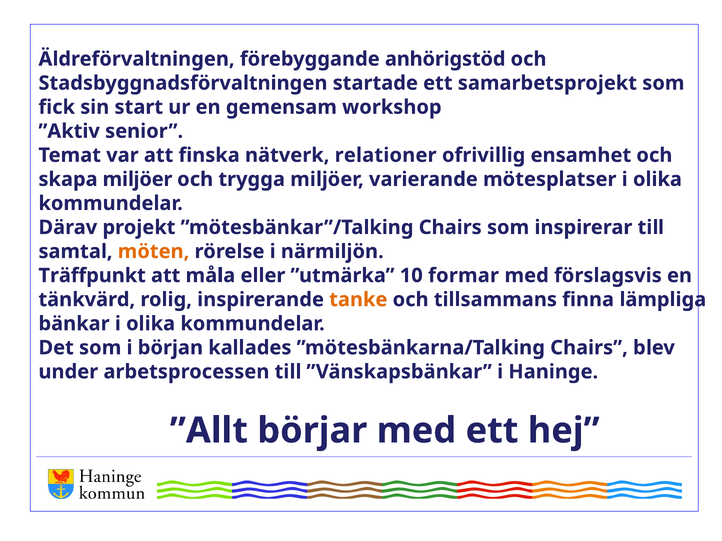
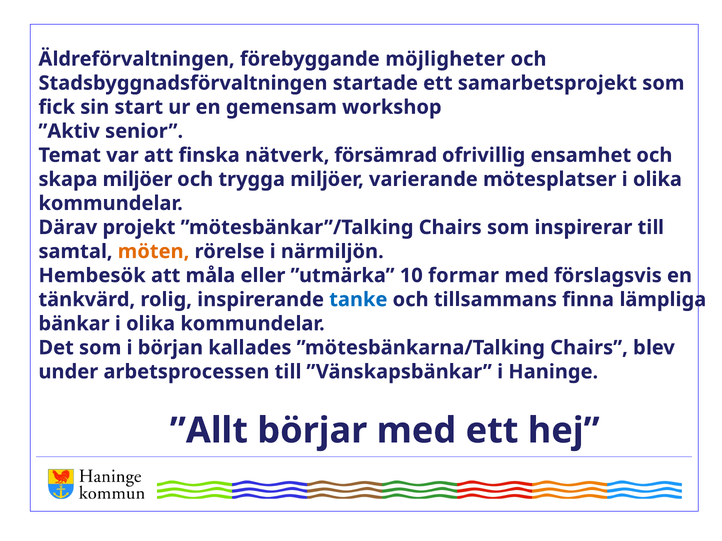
anhörigstöd: anhörigstöd -> möjligheter
relationer: relationer -> försämrad
Träffpunkt: Träffpunkt -> Hembesök
tanke colour: orange -> blue
